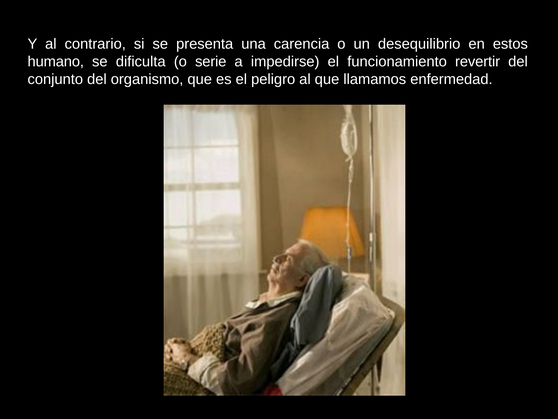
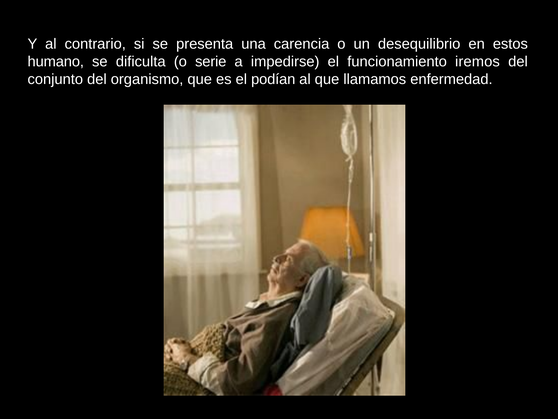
revertir: revertir -> iremos
peligro: peligro -> podían
